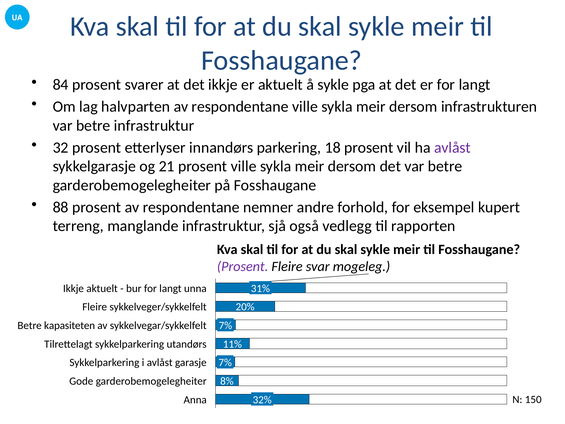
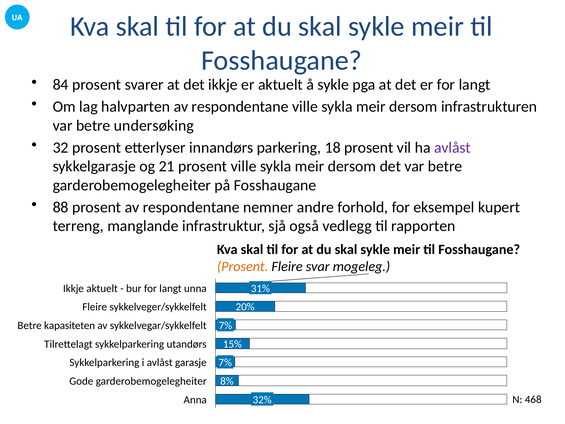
betre infrastruktur: infrastruktur -> undersøking
Prosent at (243, 266) colour: purple -> orange
11%: 11% -> 15%
150: 150 -> 468
